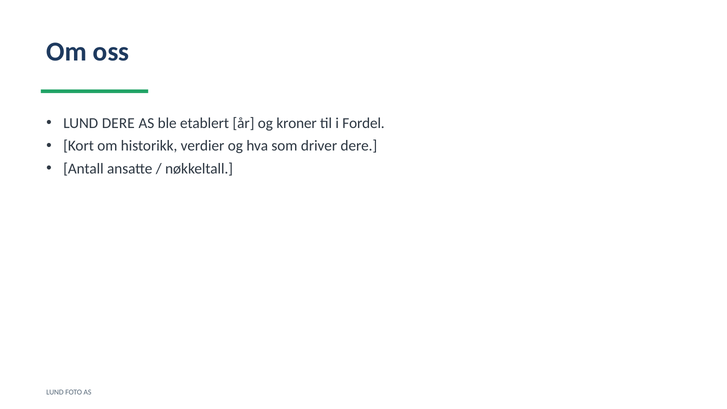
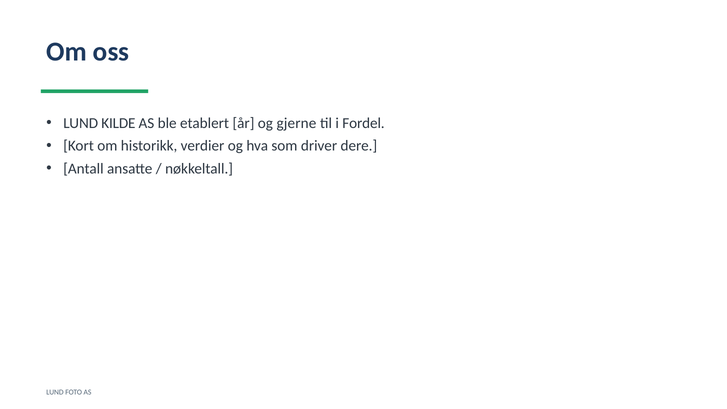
LUND DERE: DERE -> KILDE
kroner: kroner -> gjerne
